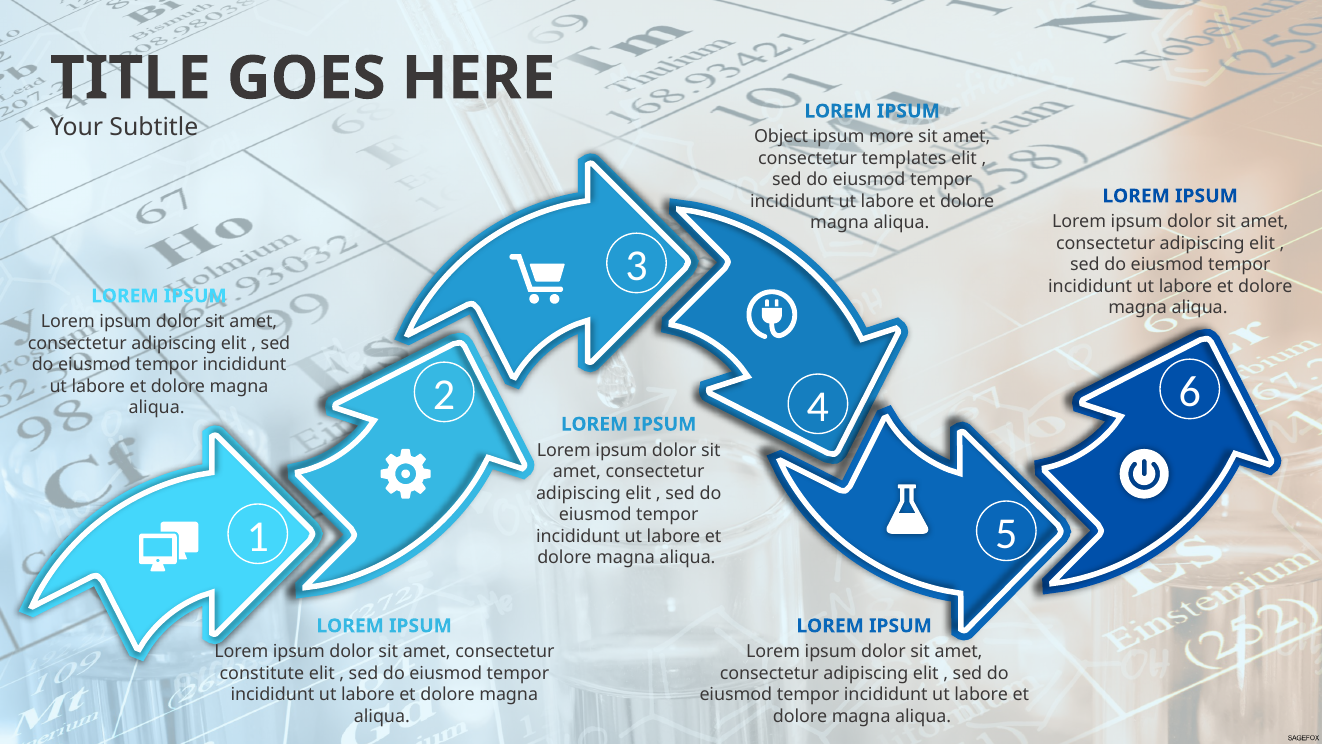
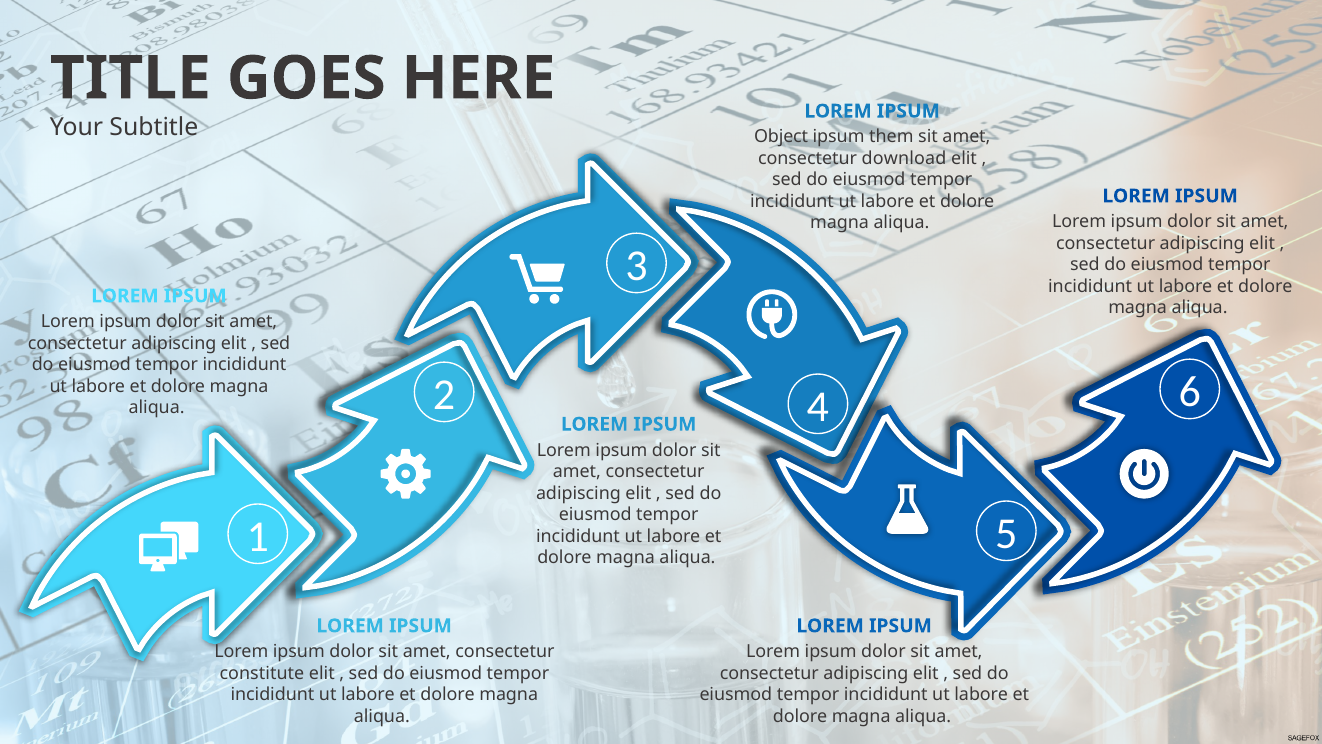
more: more -> them
templates: templates -> download
